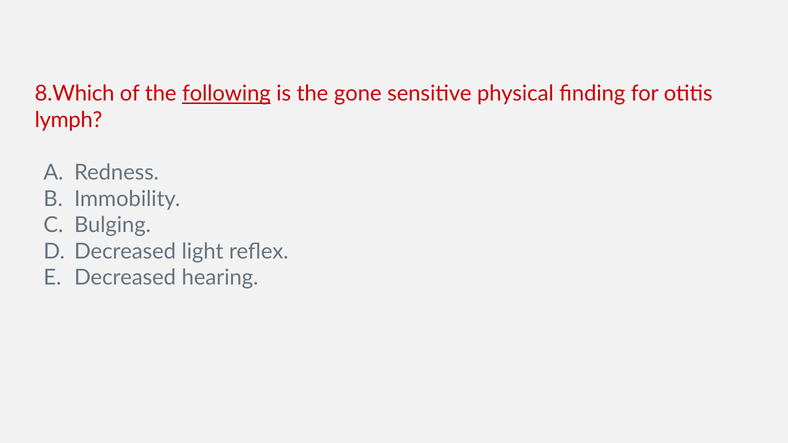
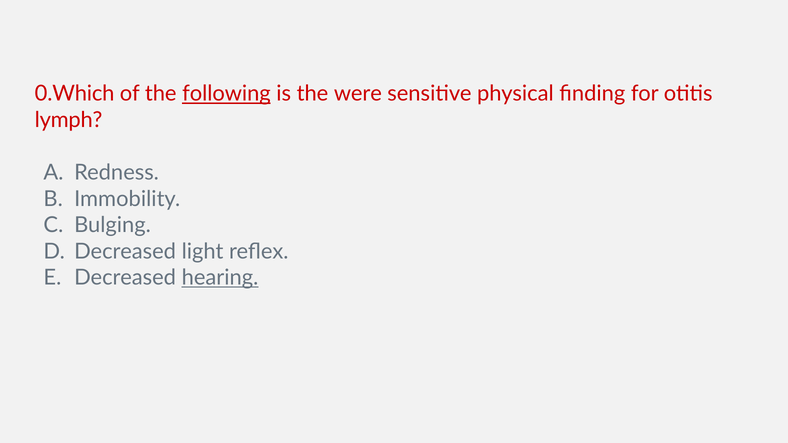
8.Which: 8.Which -> 0.Which
gone: gone -> were
hearing underline: none -> present
